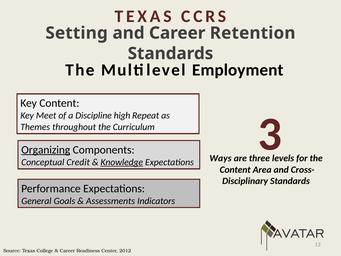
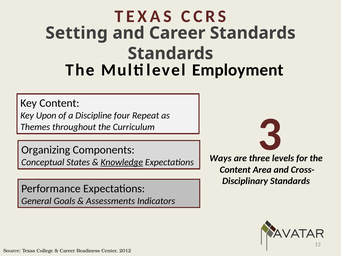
Career Retention: Retention -> Standards
Meet: Meet -> Upon
high: high -> four
Organizing underline: present -> none
Credit: Credit -> States
